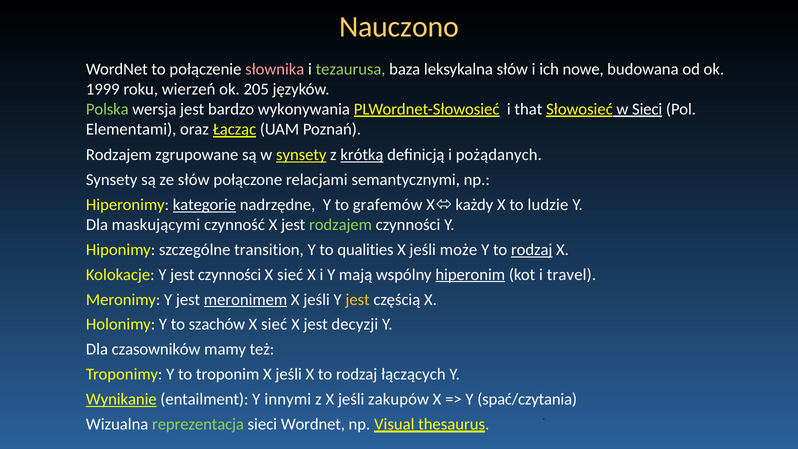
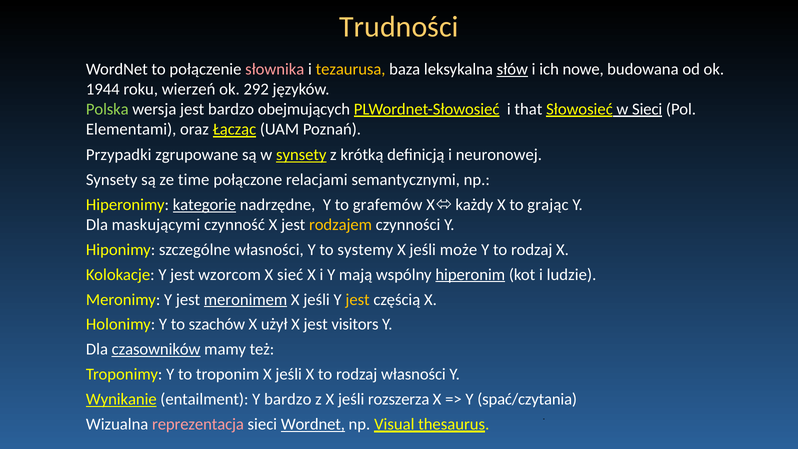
Nauczono: Nauczono -> Trudności
tezaurusa colour: light green -> yellow
słów at (512, 69) underline: none -> present
1999: 1999 -> 1944
205: 205 -> 292
wykonywania: wykonywania -> obejmujących
Rodzajem at (119, 155): Rodzajem -> Przypadki
krótką underline: present -> none
pożądanych: pożądanych -> neuronowej
ze słów: słów -> time
ludzie: ludzie -> grając
rodzajem at (341, 225) colour: light green -> yellow
szczególne transition: transition -> własności
qualities: qualities -> systemy
rodzaj at (532, 250) underline: present -> none
jest czynności: czynności -> wzorcom
travel: travel -> ludzie
sieć at (274, 324): sieć -> użył
decyzji: decyzji -> visitors
czasowników underline: none -> present
rodzaj łączących: łączących -> własności
Y innymi: innymi -> bardzo
zakupów: zakupów -> rozszerza
reprezentacja colour: light green -> pink
Wordnet at (313, 424) underline: none -> present
